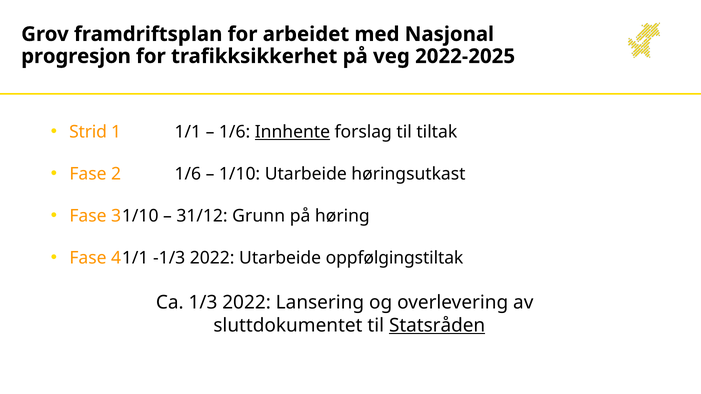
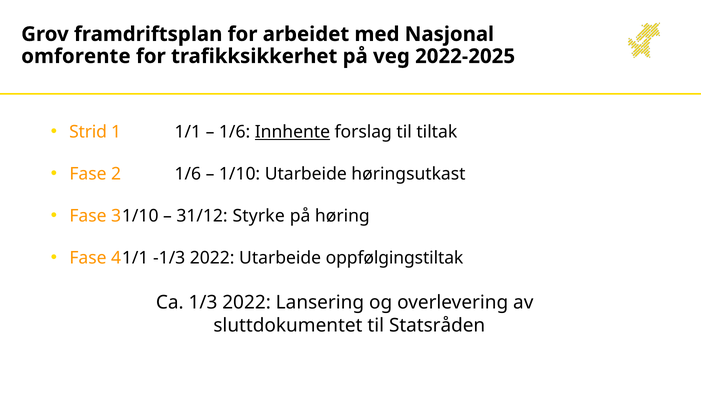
progresjon: progresjon -> omforente
Grunn: Grunn -> Styrke
Statsråden underline: present -> none
